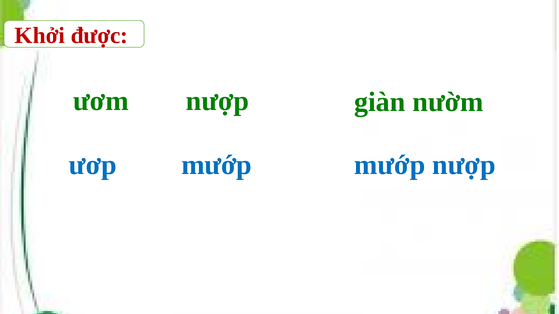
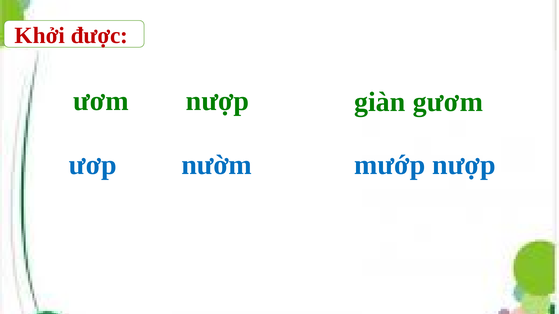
nườm: nườm -> gươm
mướp at (217, 165): mướp -> nườm
